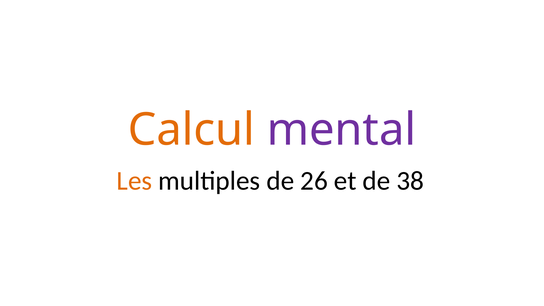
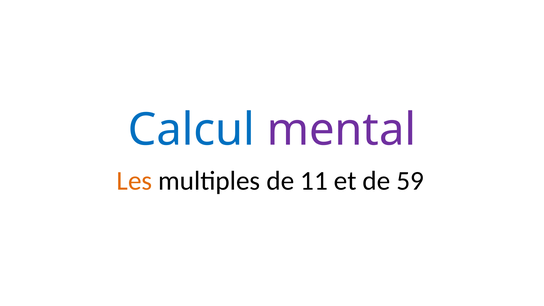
Calcul colour: orange -> blue
26: 26 -> 11
38: 38 -> 59
